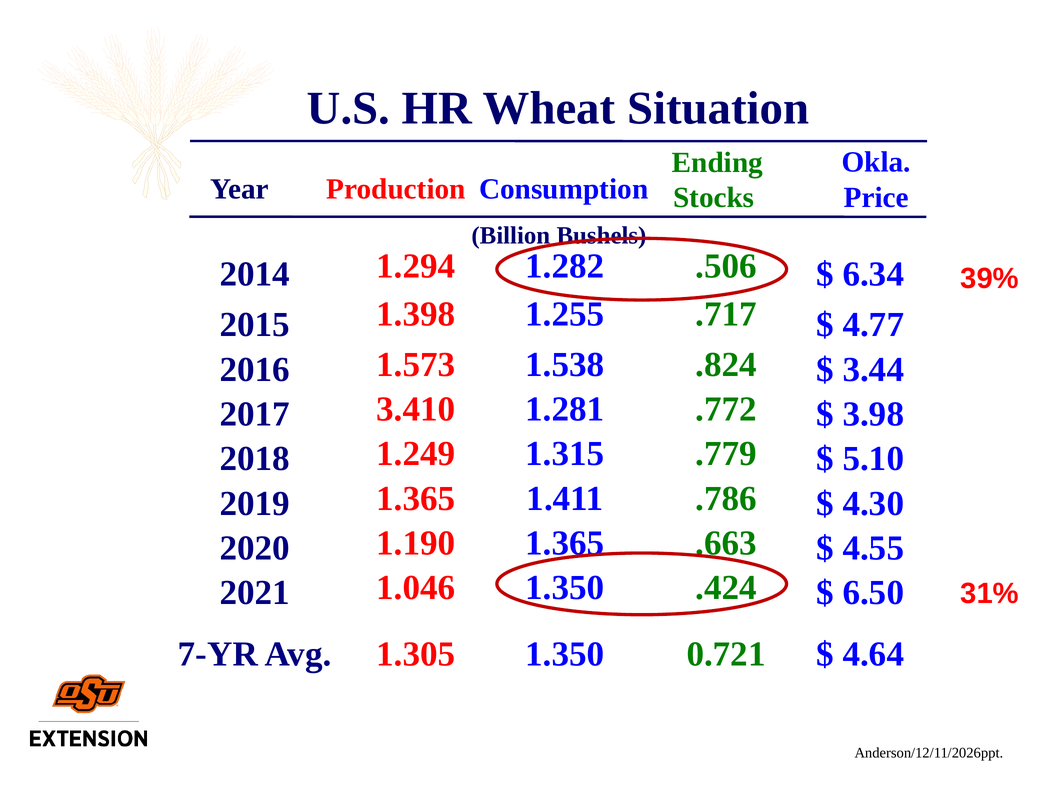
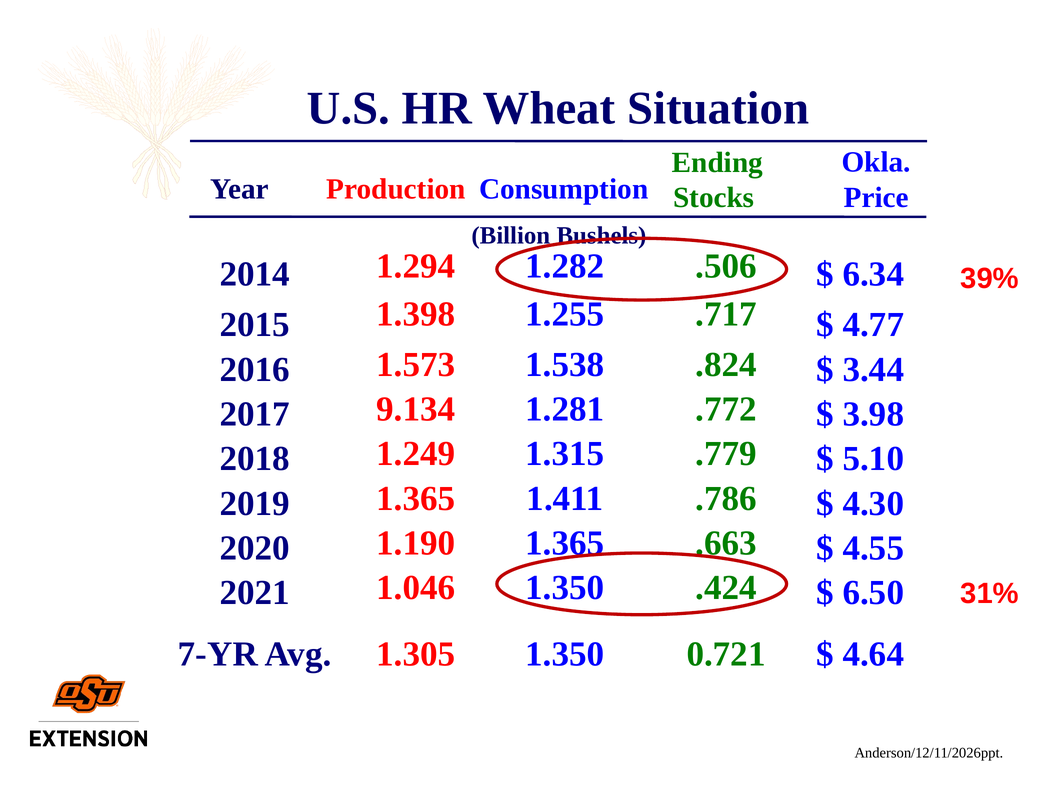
3.410: 3.410 -> 9.134
